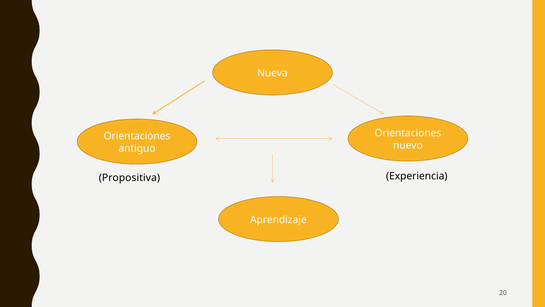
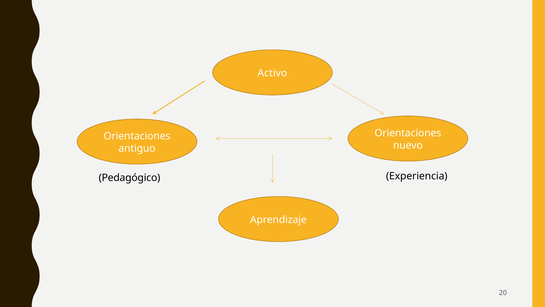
Nueva: Nueva -> Activo
Propositiva: Propositiva -> Pedagógico
